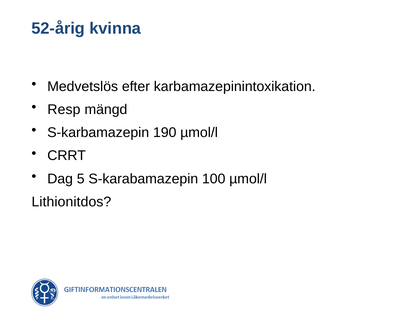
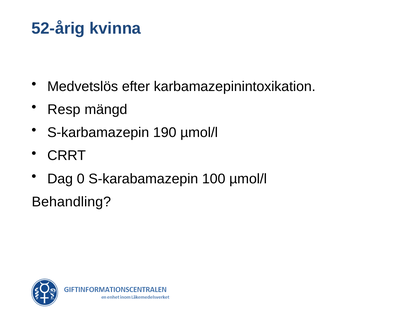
5: 5 -> 0
Lithionitdos: Lithionitdos -> Behandling
